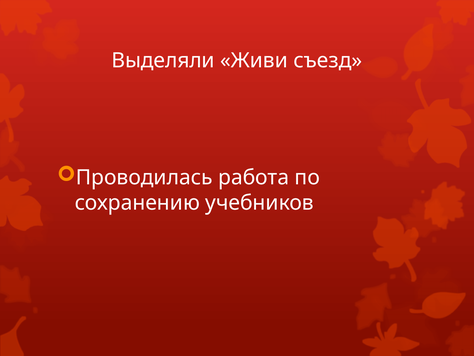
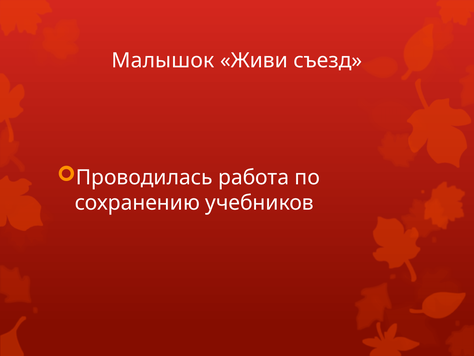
Выделяли: Выделяли -> Малышок
